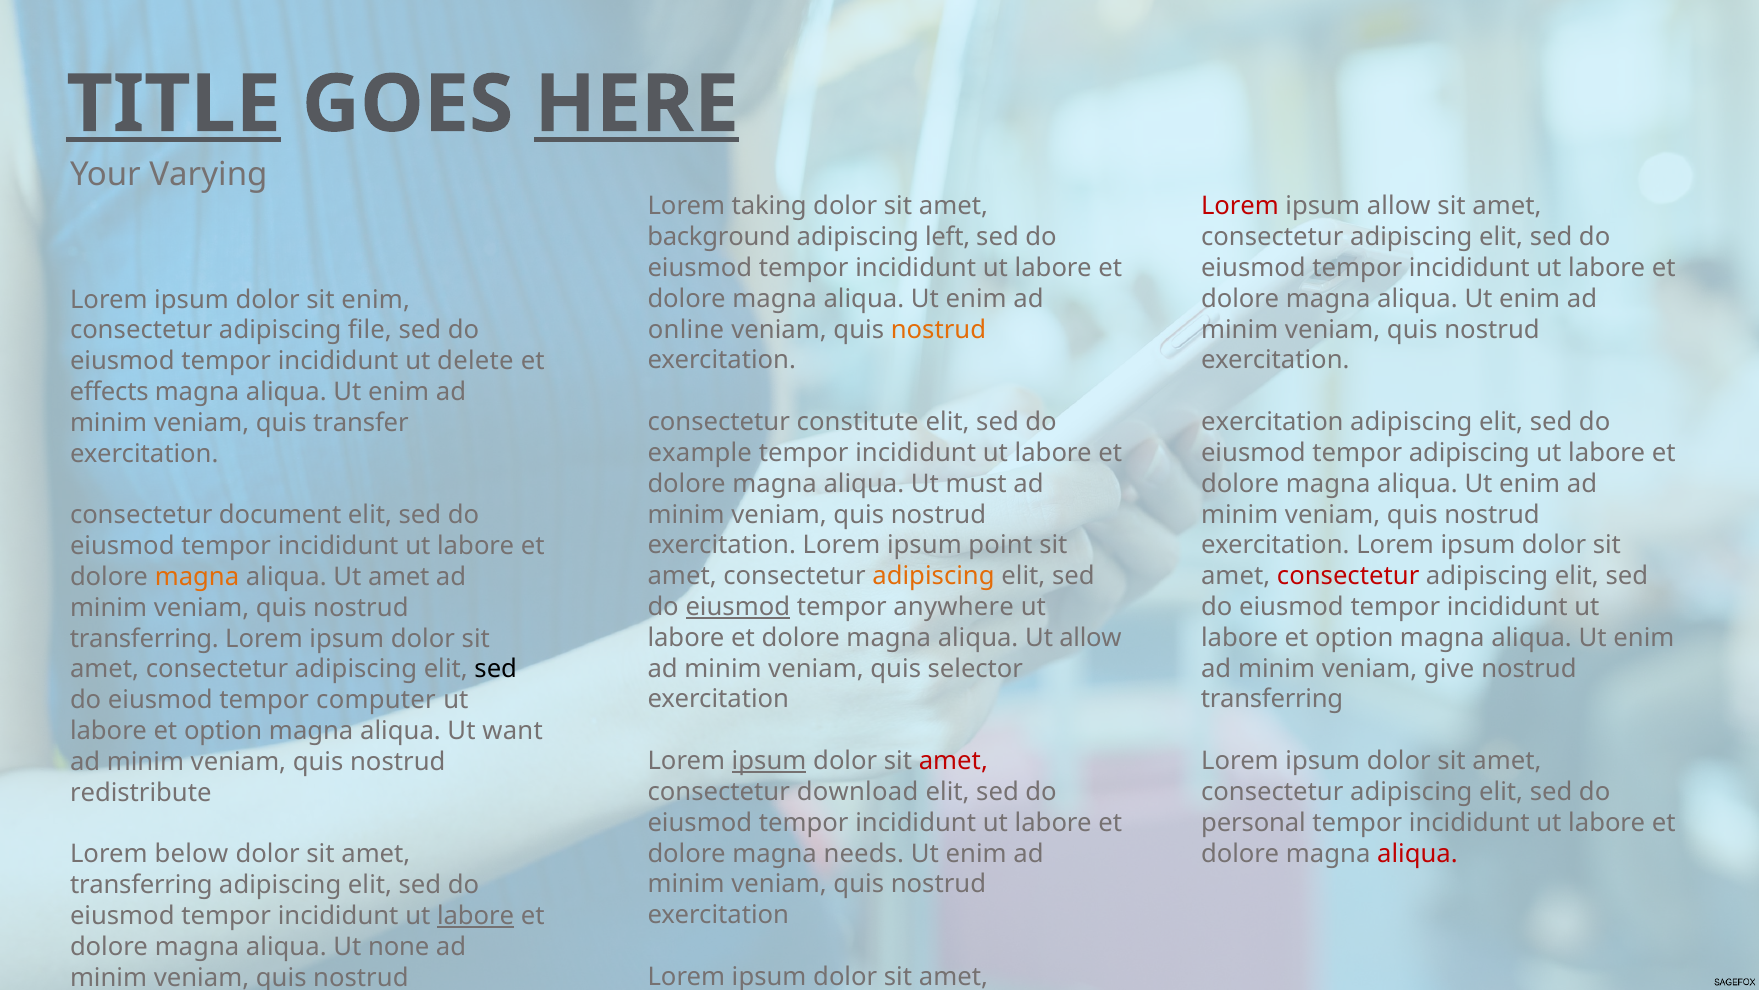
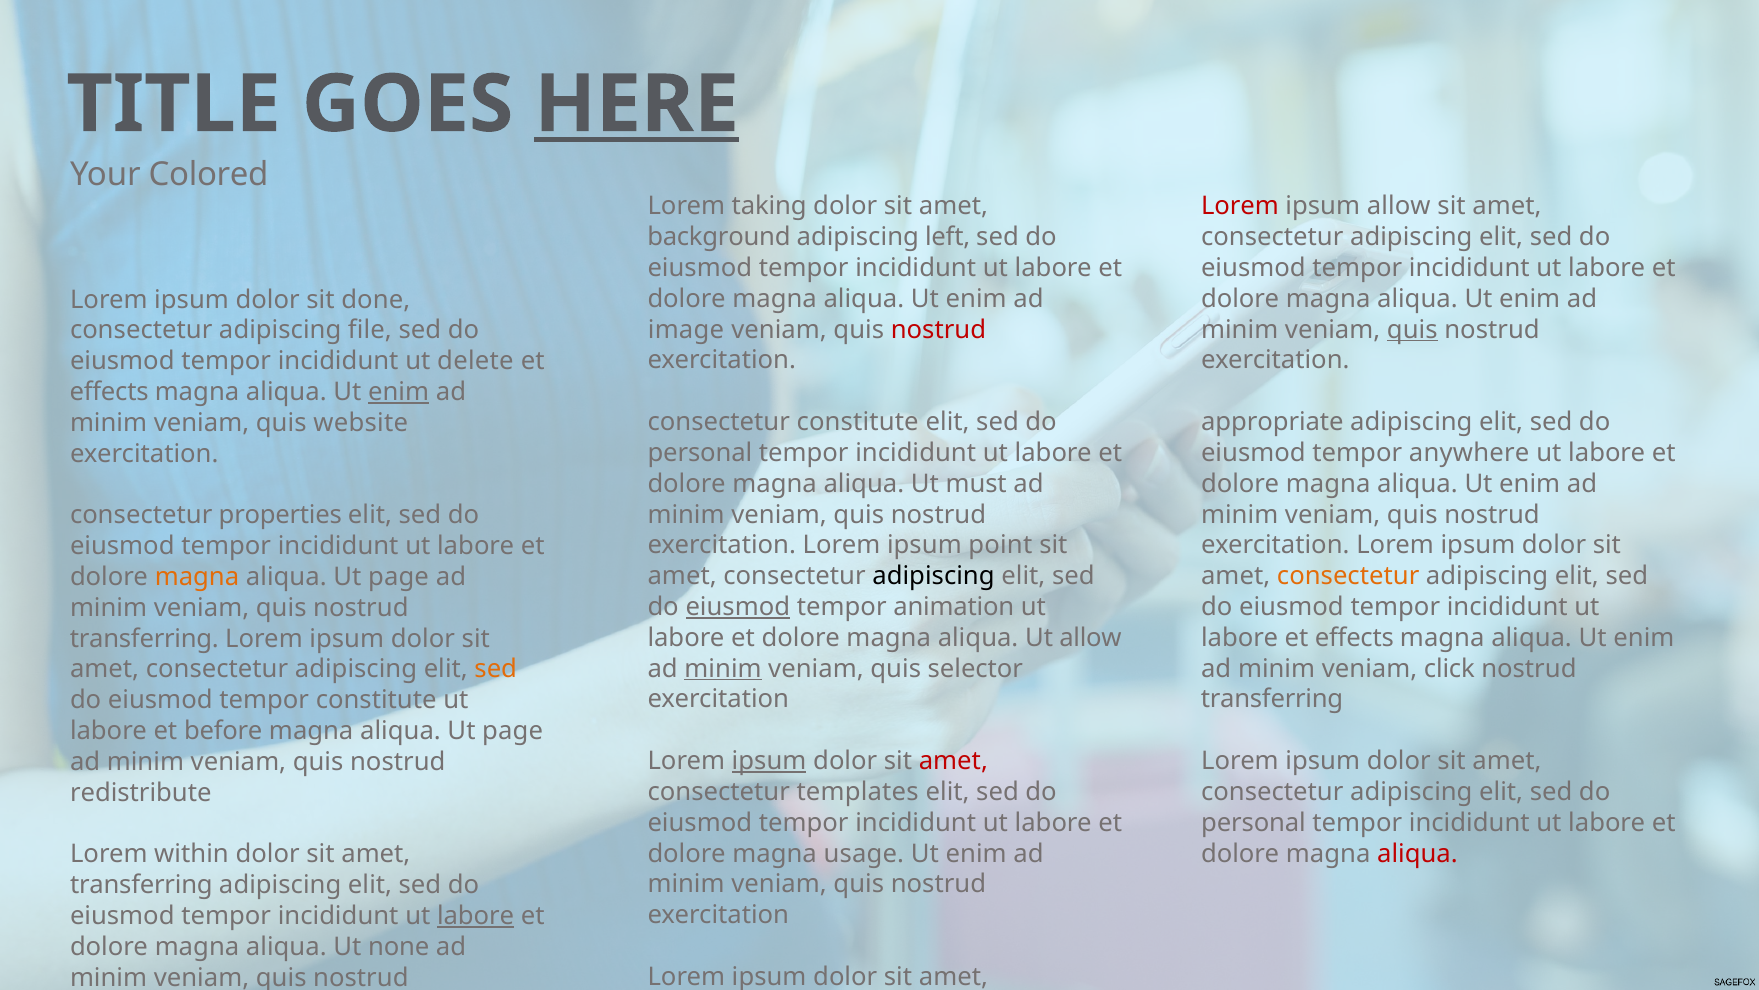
TITLE underline: present -> none
Varying: Varying -> Colored
sit enim: enim -> done
online: online -> image
nostrud at (938, 329) colour: orange -> red
quis at (1412, 329) underline: none -> present
enim at (399, 392) underline: none -> present
exercitation at (1272, 422): exercitation -> appropriate
transfer: transfer -> website
example at (700, 453): example -> personal
tempor adipiscing: adipiscing -> anywhere
document: document -> properties
adipiscing at (934, 576) colour: orange -> black
consectetur at (1348, 576) colour: red -> orange
amet at (399, 577): amet -> page
anywhere: anywhere -> animation
option at (1354, 637): option -> effects
minim at (723, 668) underline: none -> present
give: give -> click
sed at (496, 669) colour: black -> orange
tempor computer: computer -> constitute
option at (223, 731): option -> before
want at (513, 731): want -> page
download: download -> templates
needs: needs -> usage
below: below -> within
